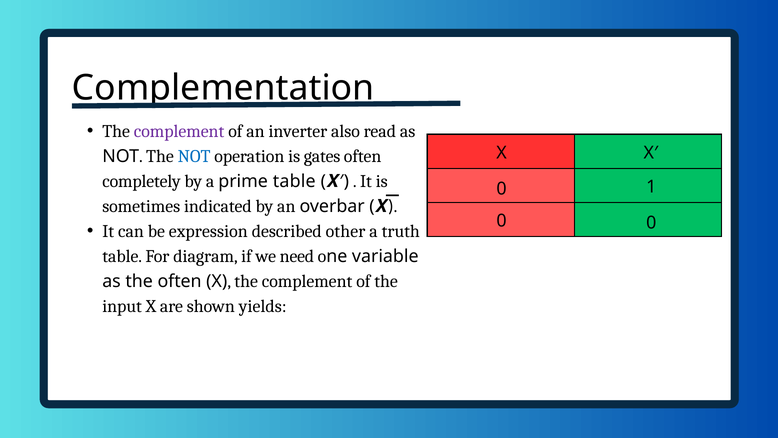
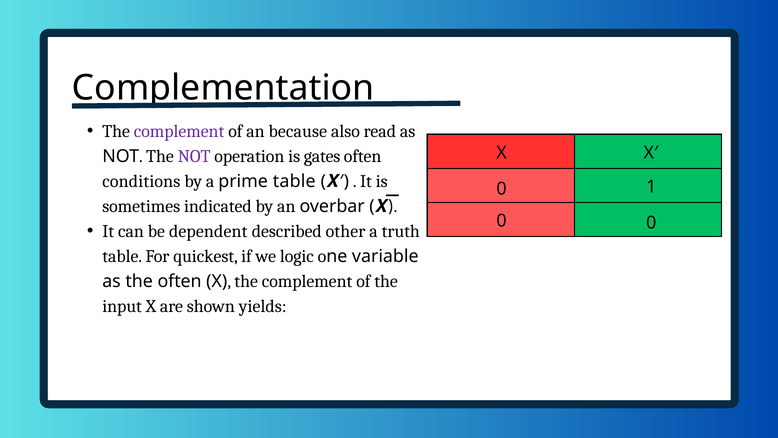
inverter: inverter -> because
NOT at (194, 156) colour: blue -> purple
completely: completely -> conditions
expression: expression -> dependent
diagram: diagram -> quickest
need: need -> logic
